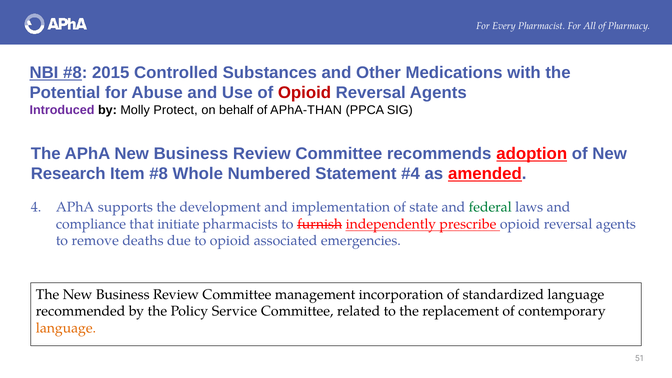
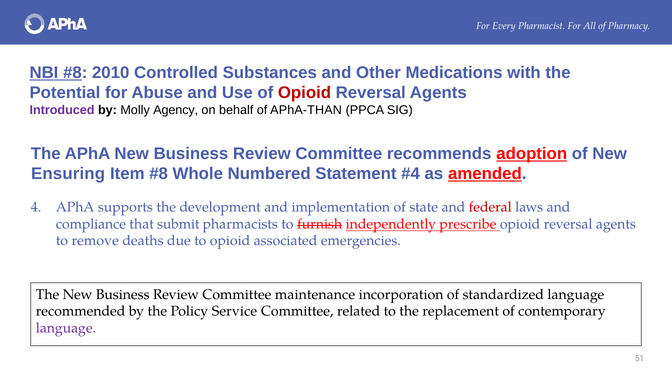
2015: 2015 -> 2010
Protect: Protect -> Agency
Research: Research -> Ensuring
federal colour: green -> red
initiate: initiate -> submit
management: management -> maintenance
language at (66, 328) colour: orange -> purple
